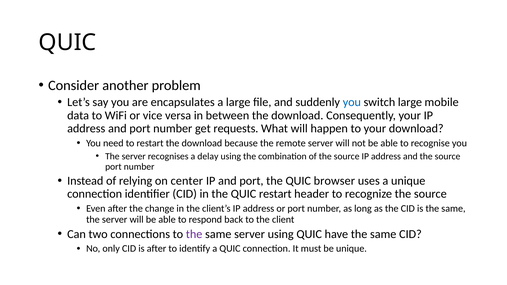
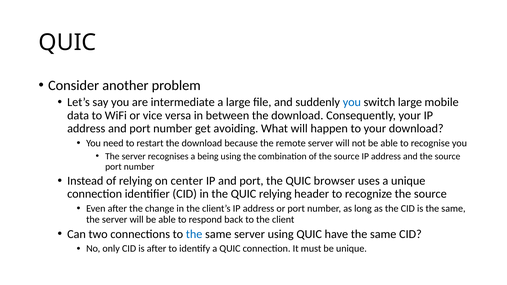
encapsulates: encapsulates -> intermediate
requests: requests -> avoiding
delay: delay -> being
QUIC restart: restart -> relying
the at (194, 234) colour: purple -> blue
